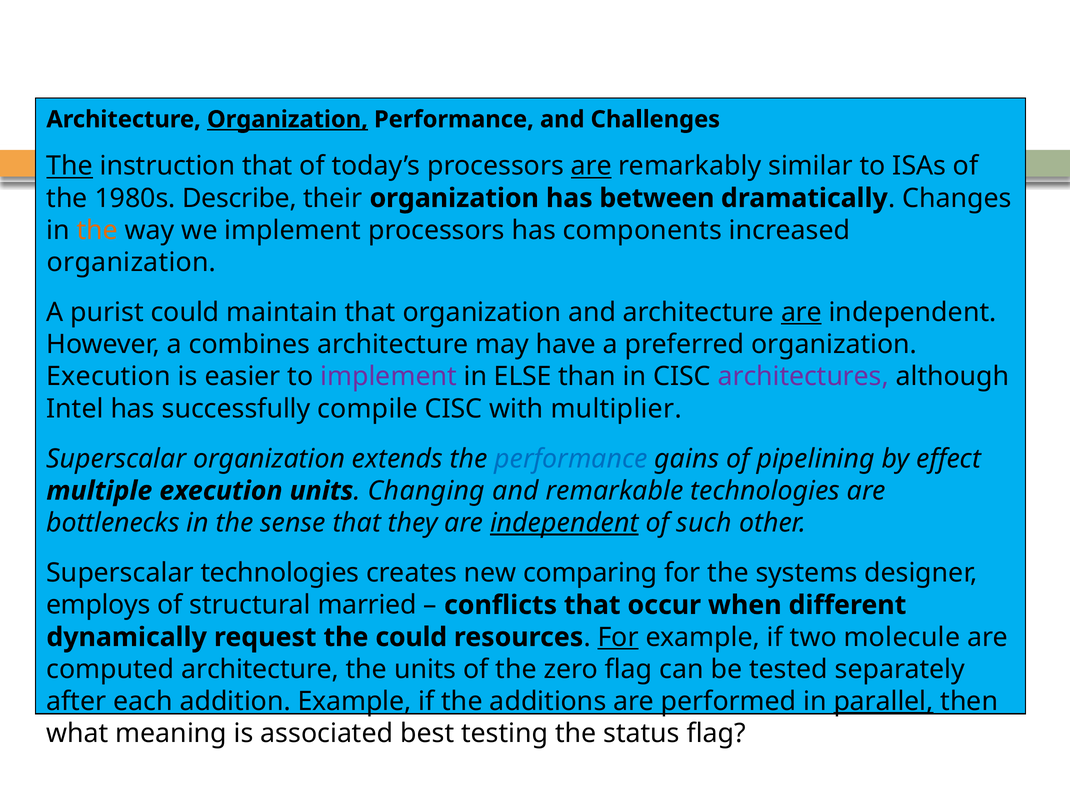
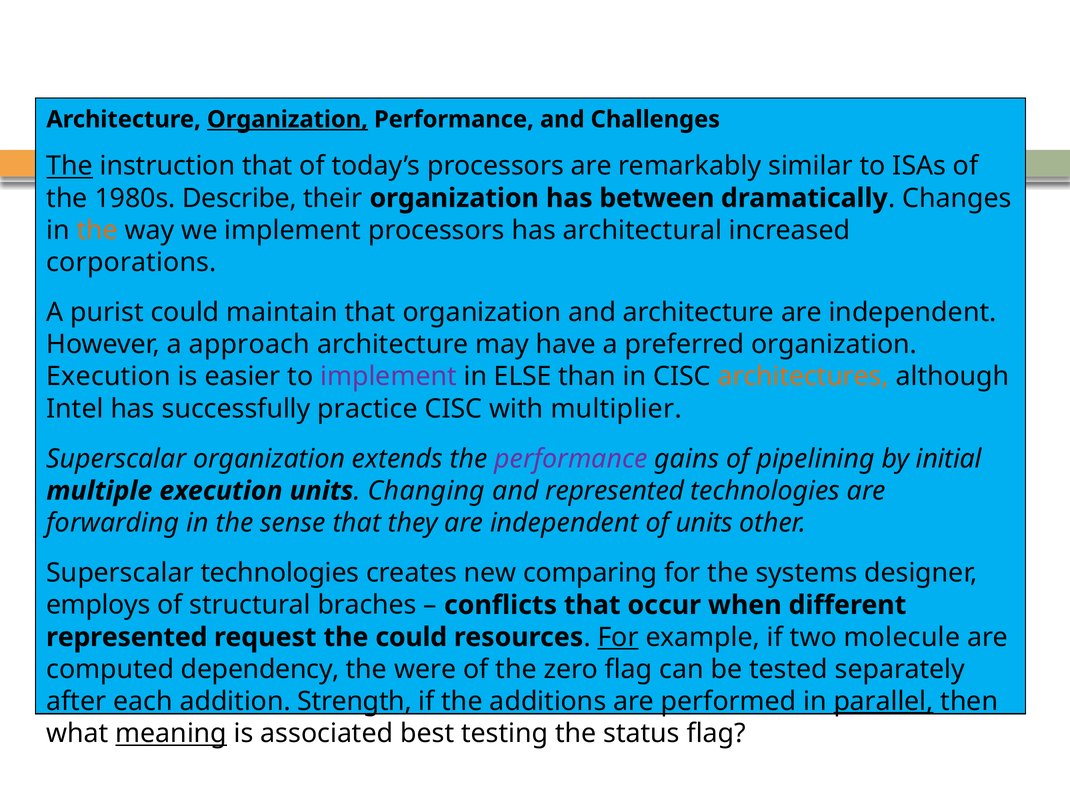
are at (591, 166) underline: present -> none
components: components -> architectural
organization at (131, 262): organization -> corporations
are at (801, 312) underline: present -> none
combines: combines -> approach
architectures colour: purple -> orange
compile: compile -> practice
performance at (571, 458) colour: blue -> purple
effect: effect -> initial
and remarkable: remarkable -> represented
bottlenecks: bottlenecks -> forwarding
independent at (564, 523) underline: present -> none
of such: such -> units
married: married -> braches
dynamically at (127, 637): dynamically -> represented
computed architecture: architecture -> dependency
the units: units -> were
addition Example: Example -> Strength
meaning underline: none -> present
